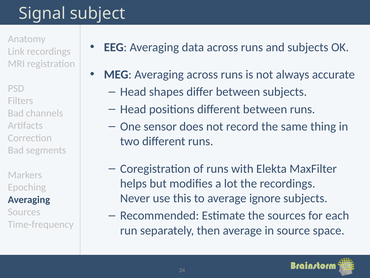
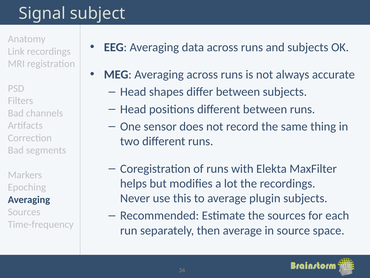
ignore: ignore -> plugin
